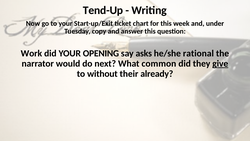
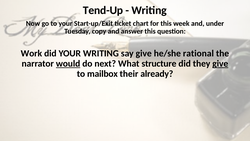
YOUR OPENING: OPENING -> WRITING
say asks: asks -> give
would underline: none -> present
common: common -> structure
without: without -> mailbox
